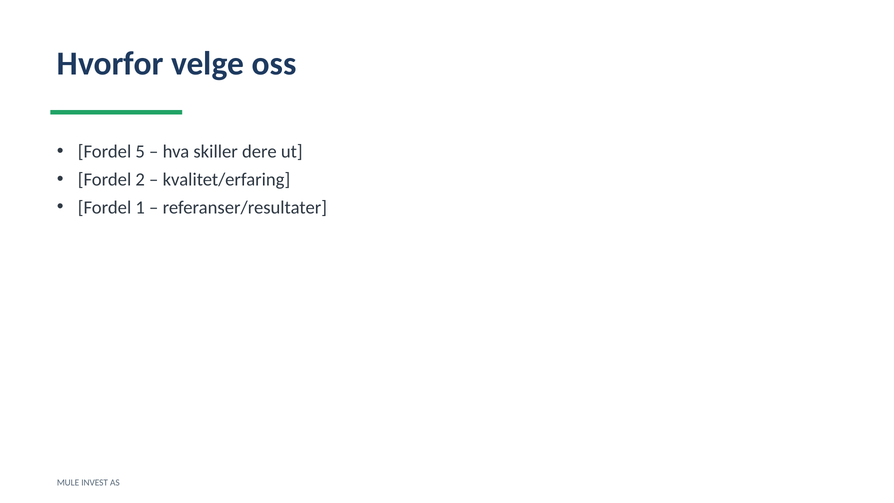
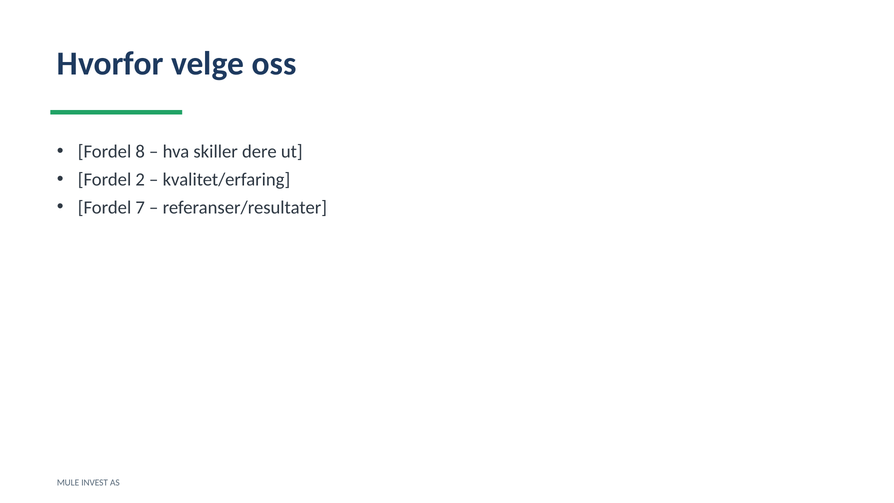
5: 5 -> 8
1: 1 -> 7
